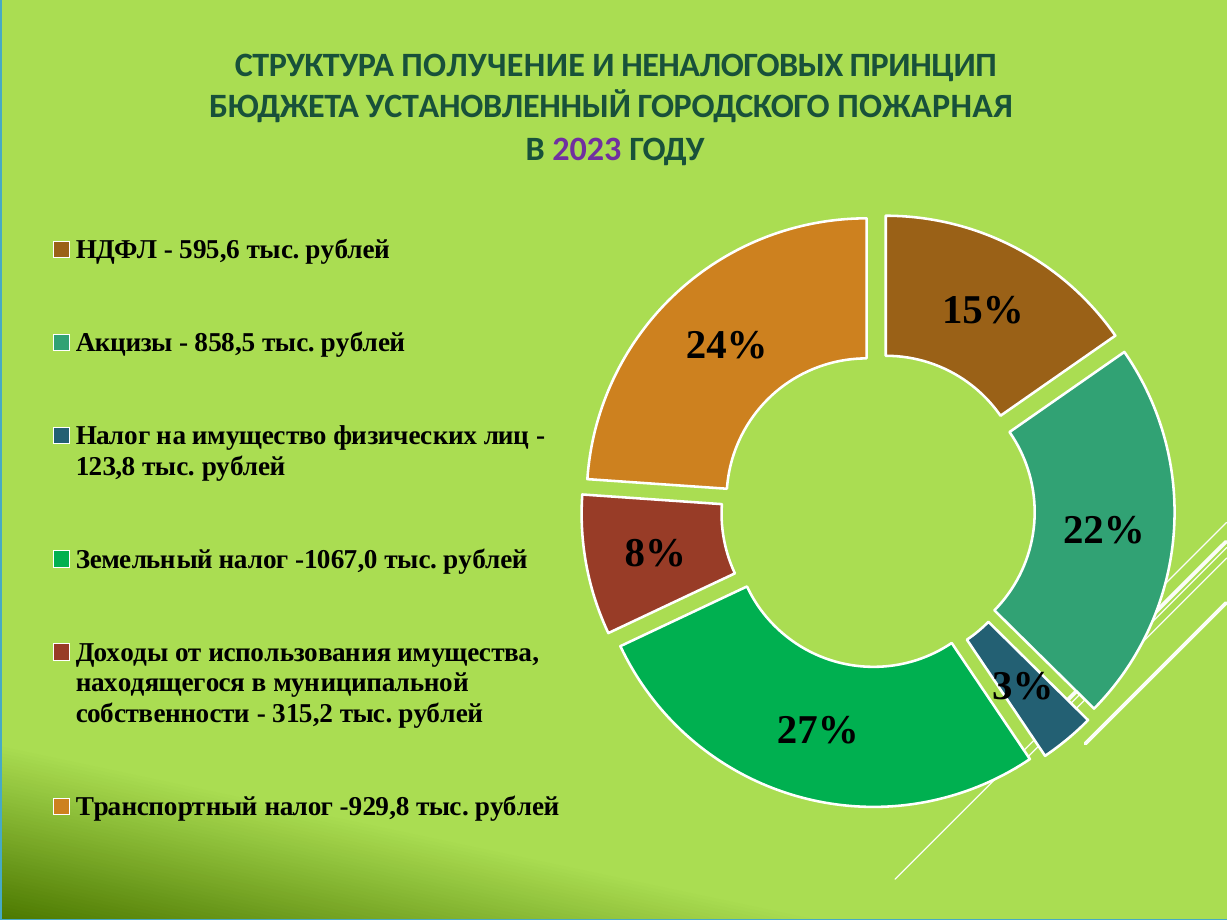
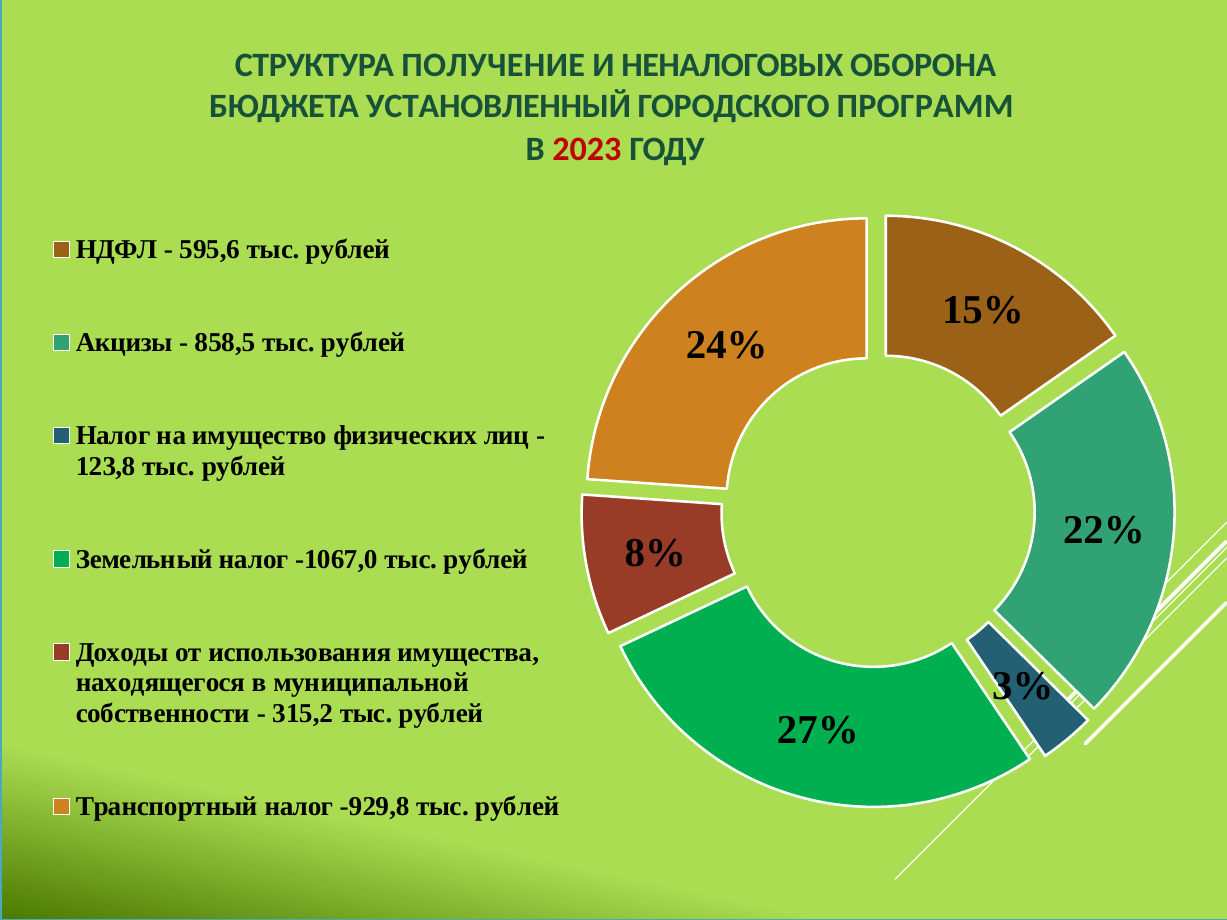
ПРИНЦИП: ПРИНЦИП -> ОБОРОНА
ПОЖАРНАЯ: ПОЖАРНАЯ -> ПРОГРАММ
2023 colour: purple -> red
